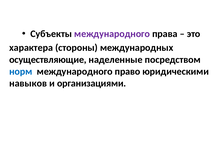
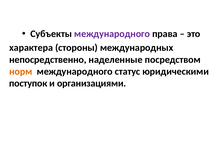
осуществляющие: осуществляющие -> непосредственно
норм colour: blue -> orange
право: право -> статус
навыков: навыков -> поступок
